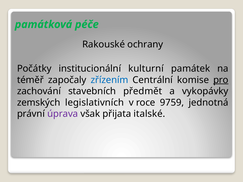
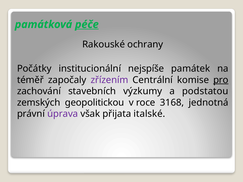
péče underline: none -> present
kulturní: kulturní -> nejspíše
zřízením colour: blue -> purple
předmět: předmět -> výzkumy
vykopávky: vykopávky -> podstatou
legislativních: legislativních -> geopolitickou
9759: 9759 -> 3168
